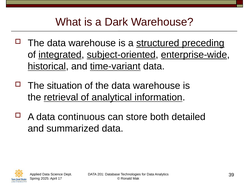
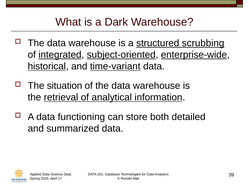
preceding: preceding -> scrubbing
continuous: continuous -> functioning
